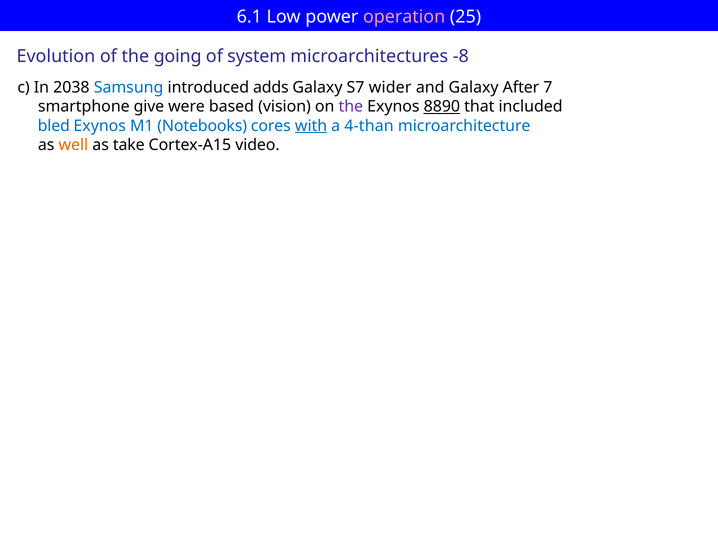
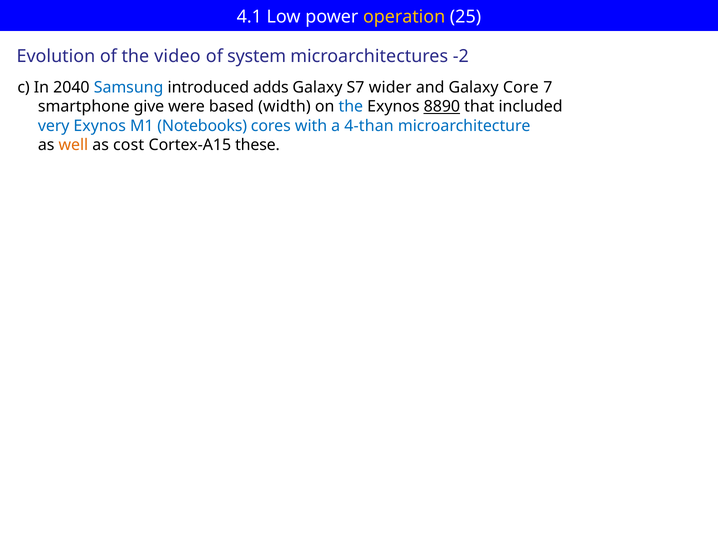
6.1: 6.1 -> 4.1
operation colour: pink -> yellow
going: going -> video
-8: -8 -> -2
2038: 2038 -> 2040
After: After -> Core
vision: vision -> width
the at (351, 107) colour: purple -> blue
bled: bled -> very
with underline: present -> none
take: take -> cost
video: video -> these
